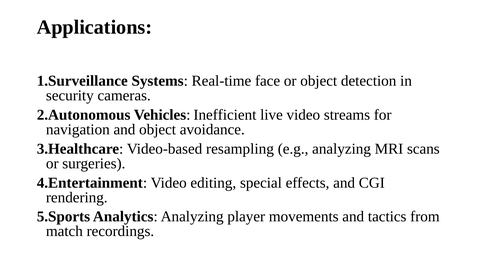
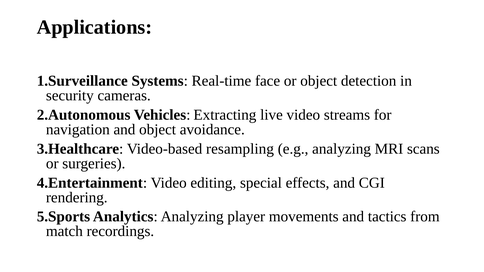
Inefficient: Inefficient -> Extracting
